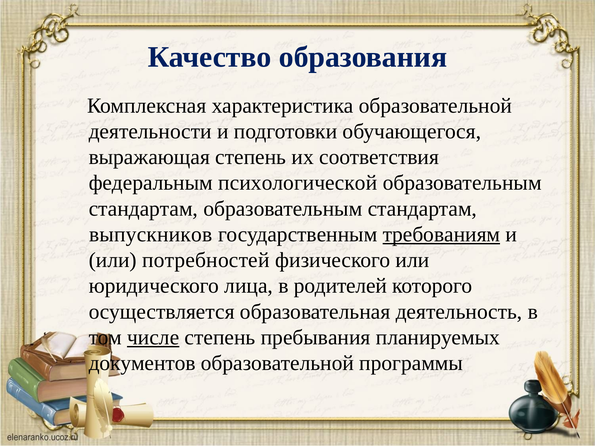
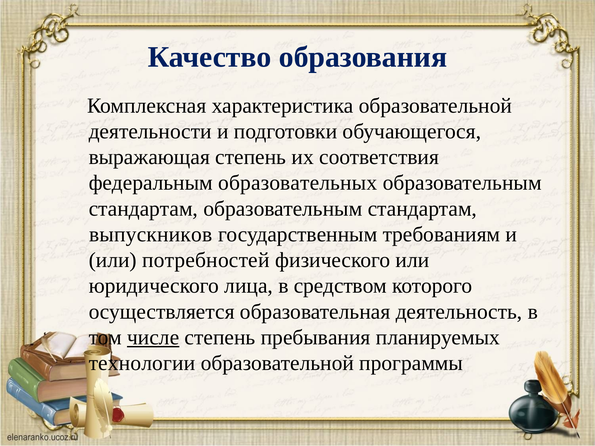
психологической: психологической -> образовательных
требованиям underline: present -> none
родителей: родителей -> средством
документов: документов -> технологии
